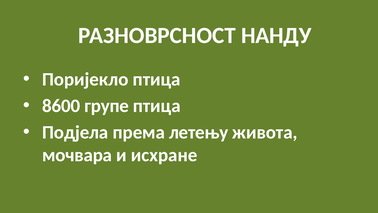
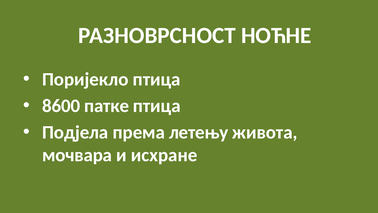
НАНДУ: НАНДУ -> НОЋНЕ
групе: групе -> патке
